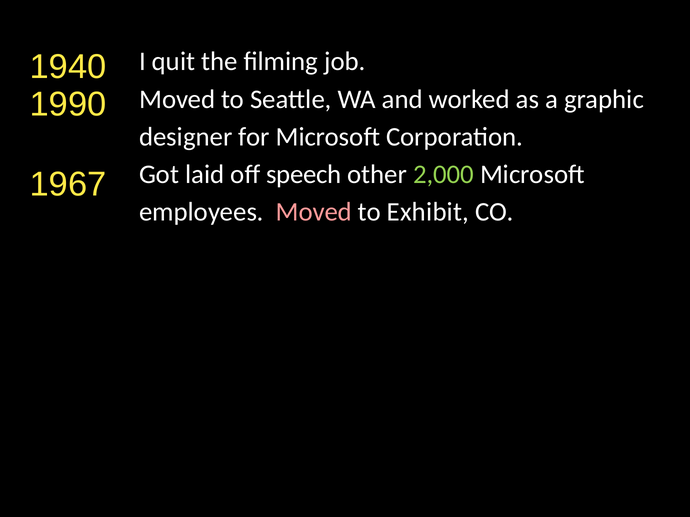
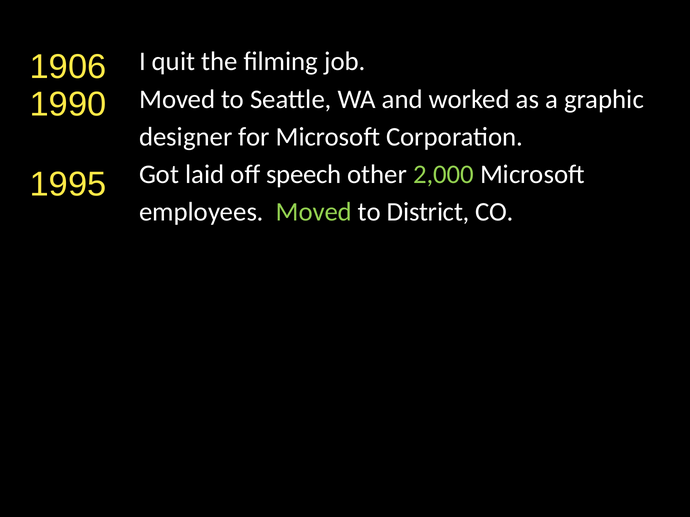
1940: 1940 -> 1906
1967: 1967 -> 1995
Moved at (314, 212) colour: pink -> light green
Exhibit: Exhibit -> District
